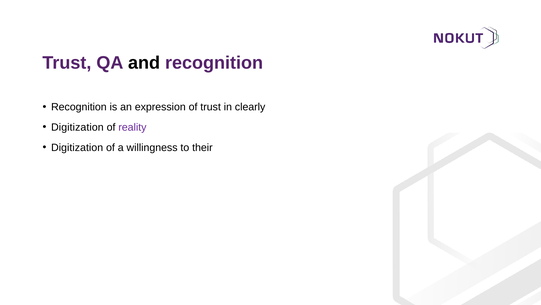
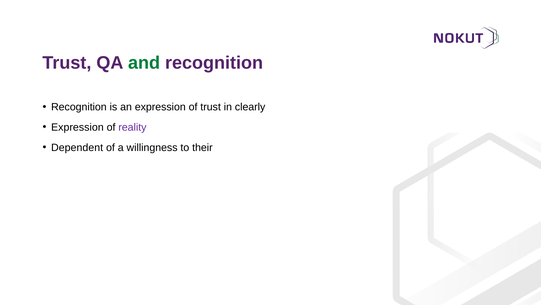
and colour: black -> green
Digitization at (77, 127): Digitization -> Expression
Digitization at (77, 147): Digitization -> Dependent
